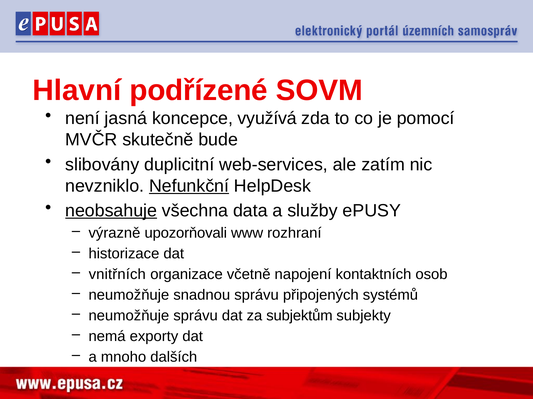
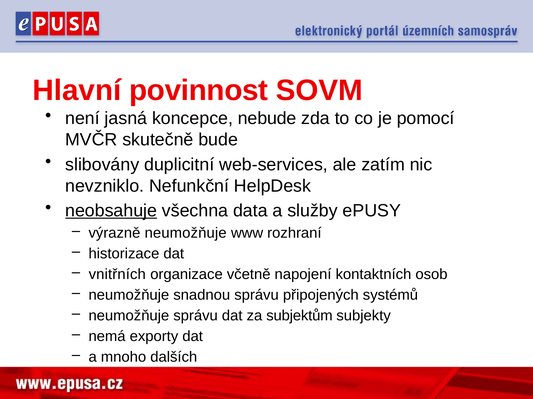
podřízené: podřízené -> povinnost
využívá: využívá -> nebude
Nefunkční underline: present -> none
výrazně upozorňovali: upozorňovali -> neumožňuje
